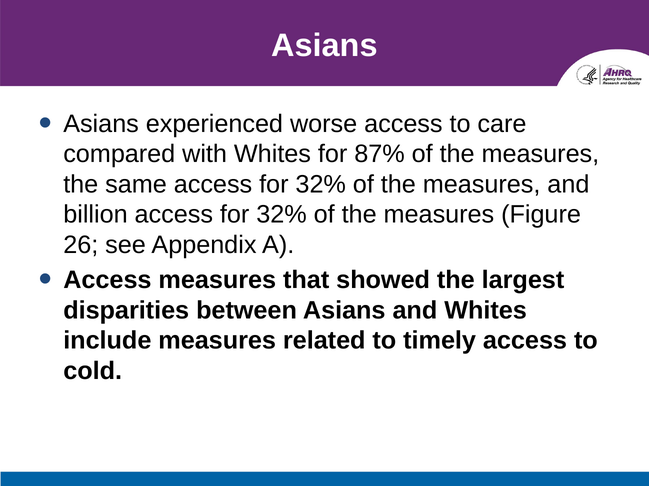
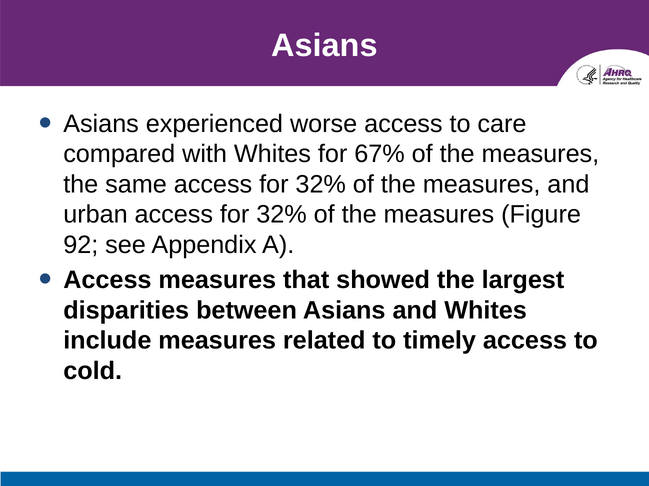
87%: 87% -> 67%
billion: billion -> urban
26: 26 -> 92
